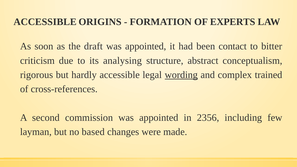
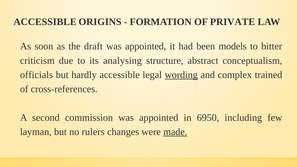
EXPERTS: EXPERTS -> PRIVATE
contact: contact -> models
rigorous: rigorous -> officials
2356: 2356 -> 6950
based: based -> rulers
made underline: none -> present
